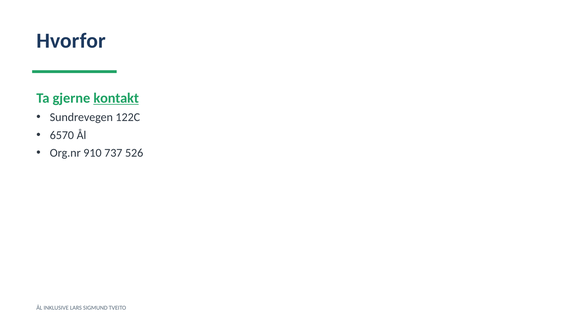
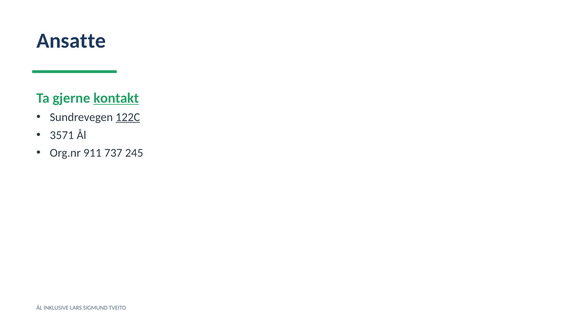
Hvorfor: Hvorfor -> Ansatte
122C underline: none -> present
6570: 6570 -> 3571
910: 910 -> 911
526: 526 -> 245
